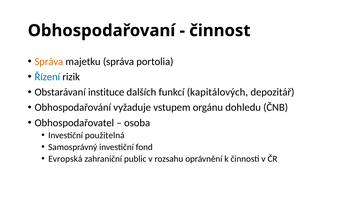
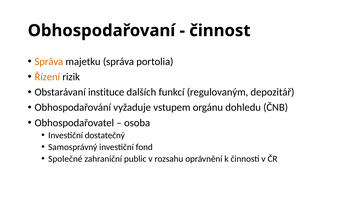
Řízení colour: blue -> orange
kapitálových: kapitálových -> regulovaným
použitelná: použitelná -> dostatečný
Evropská: Evropská -> Společné
